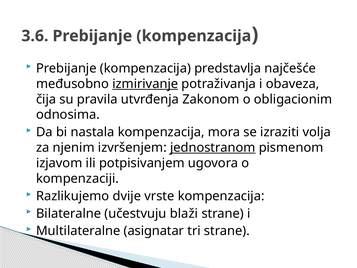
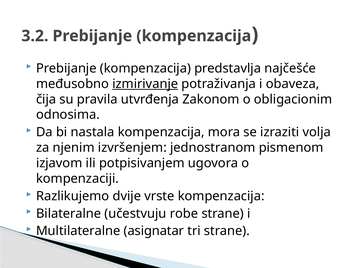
3.6: 3.6 -> 3.2
jednostranom underline: present -> none
blaži: blaži -> robe
